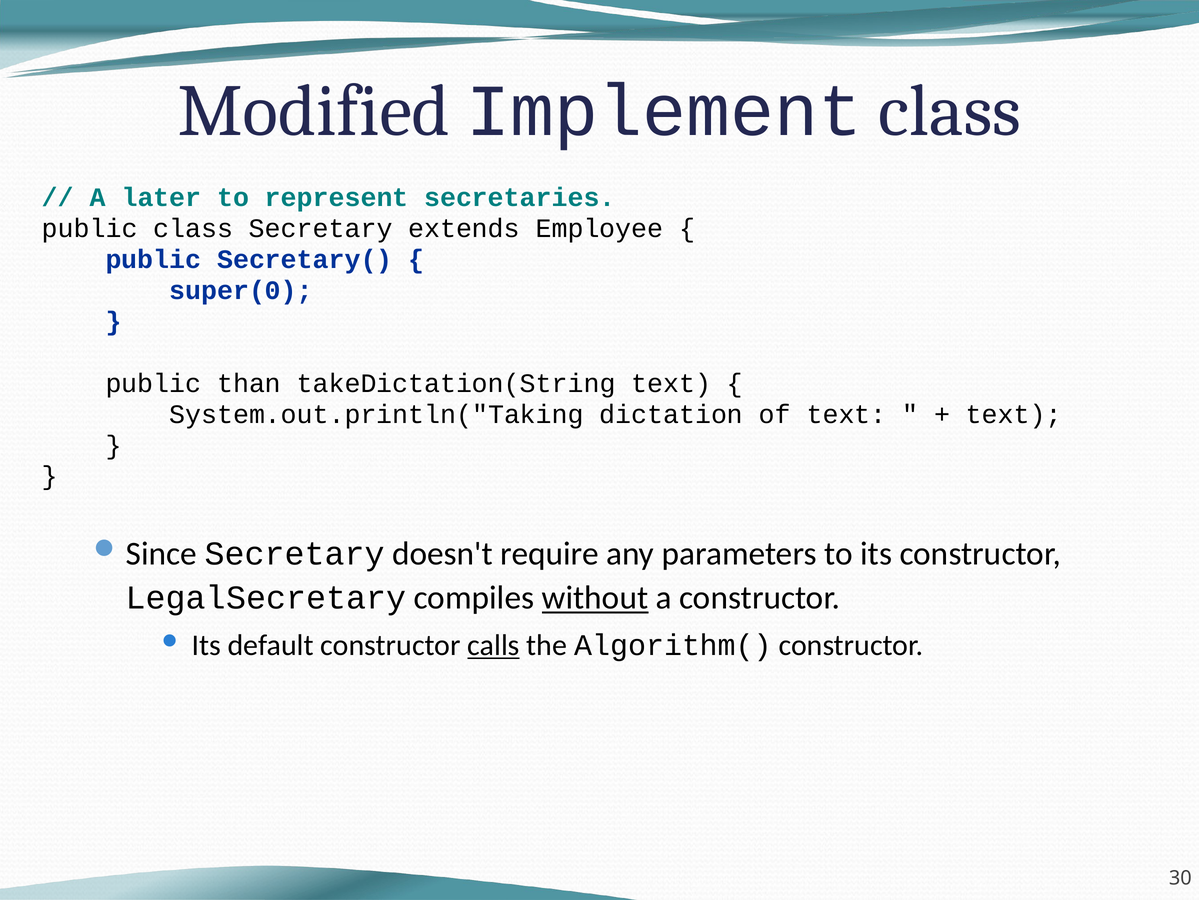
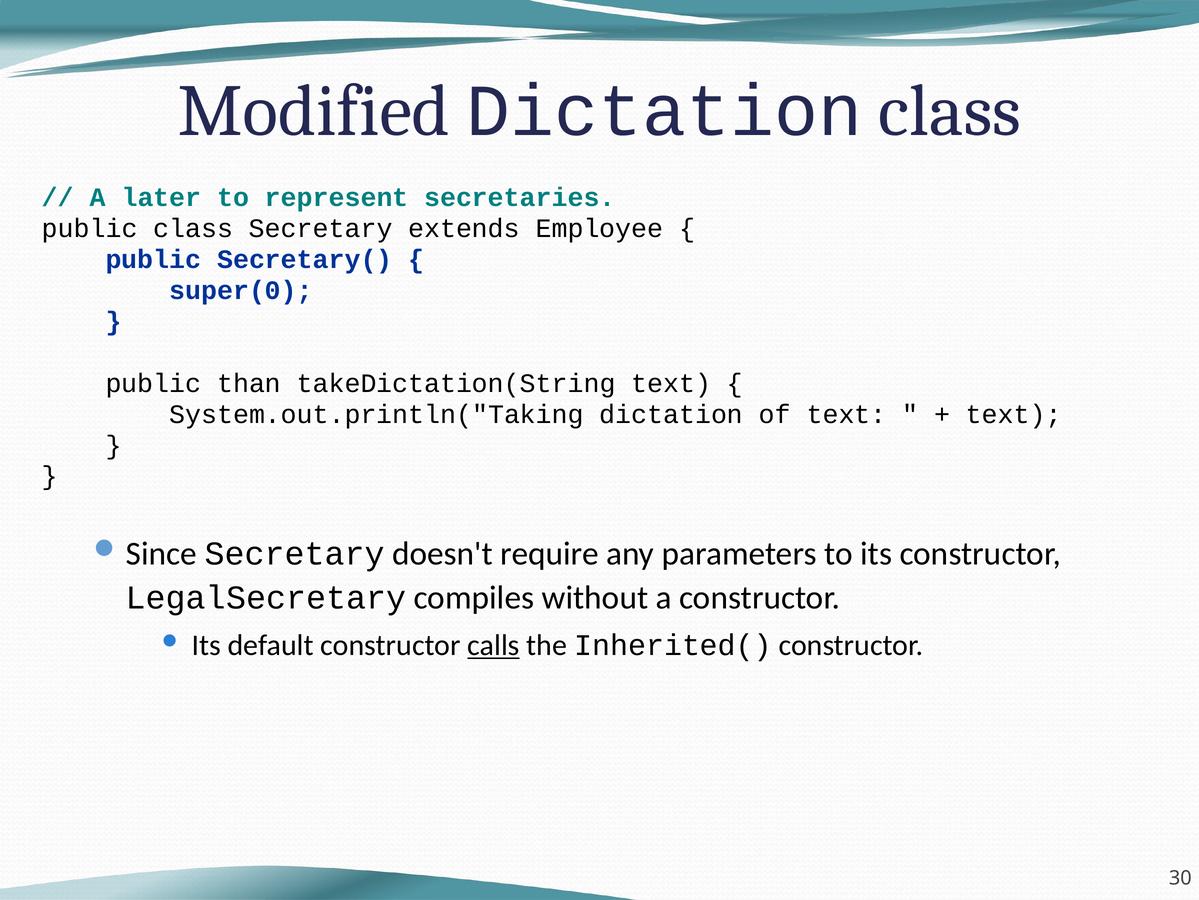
Modified Implement: Implement -> Dictation
without underline: present -> none
Algorithm(: Algorithm( -> Inherited(
